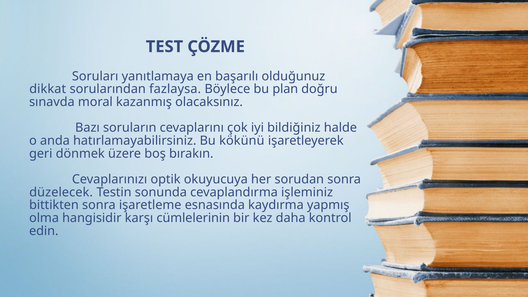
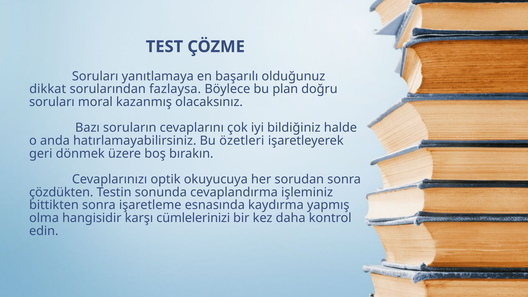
sınavda at (52, 102): sınavda -> soruları
kökünü: kökünü -> özetleri
düzelecek: düzelecek -> çözdükten
cümlelerinin: cümlelerinin -> cümlelerinizi
